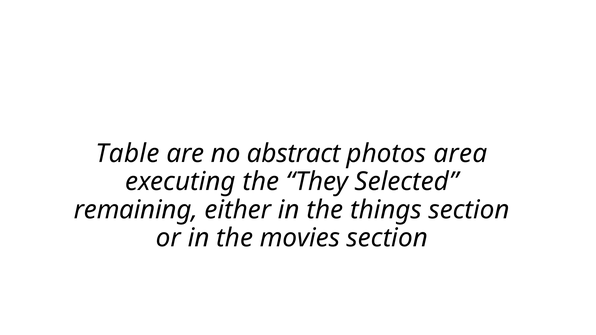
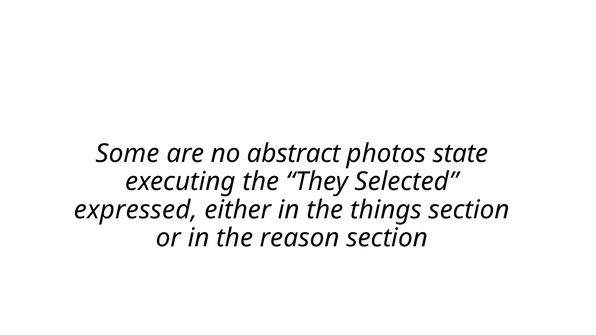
Table: Table -> Some
area: area -> state
remaining: remaining -> expressed
movies: movies -> reason
